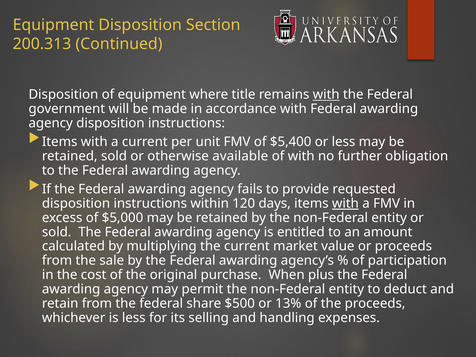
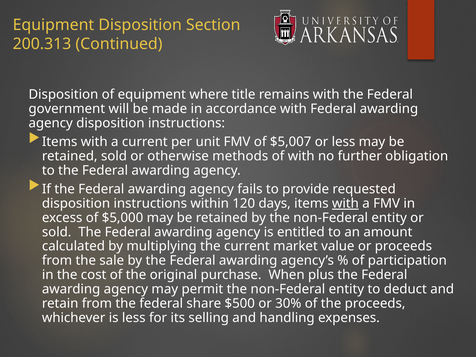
with at (326, 95) underline: present -> none
$5,400: $5,400 -> $5,007
available: available -> methods
13%: 13% -> 30%
